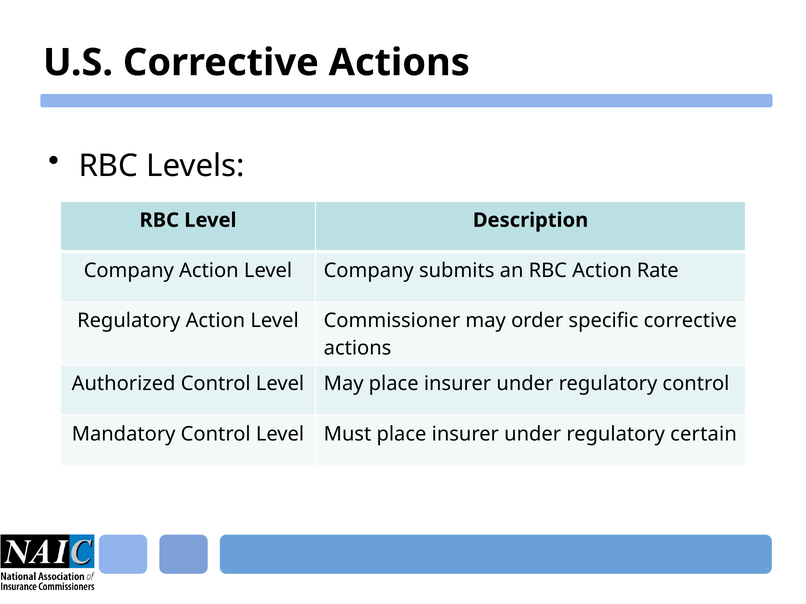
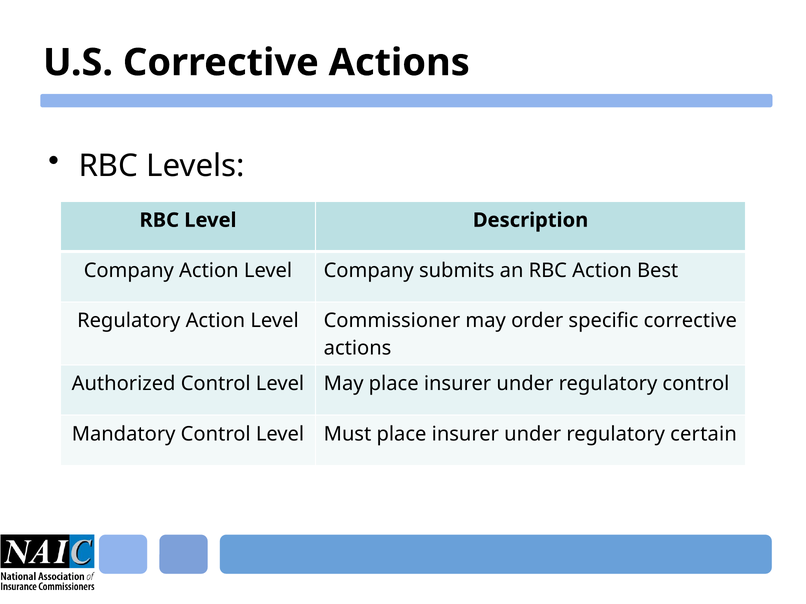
Rate: Rate -> Best
